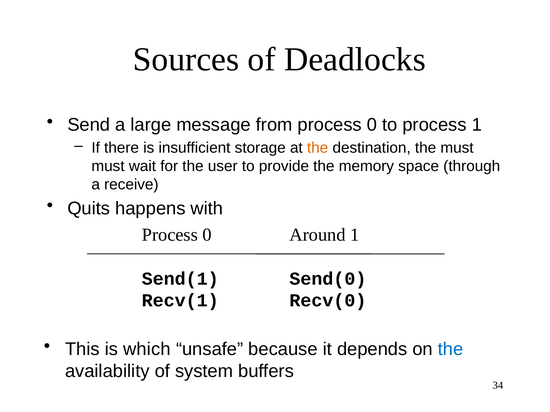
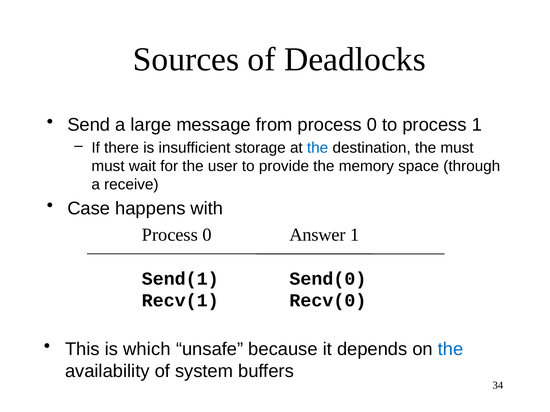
the at (318, 148) colour: orange -> blue
Quits: Quits -> Case
Around: Around -> Answer
